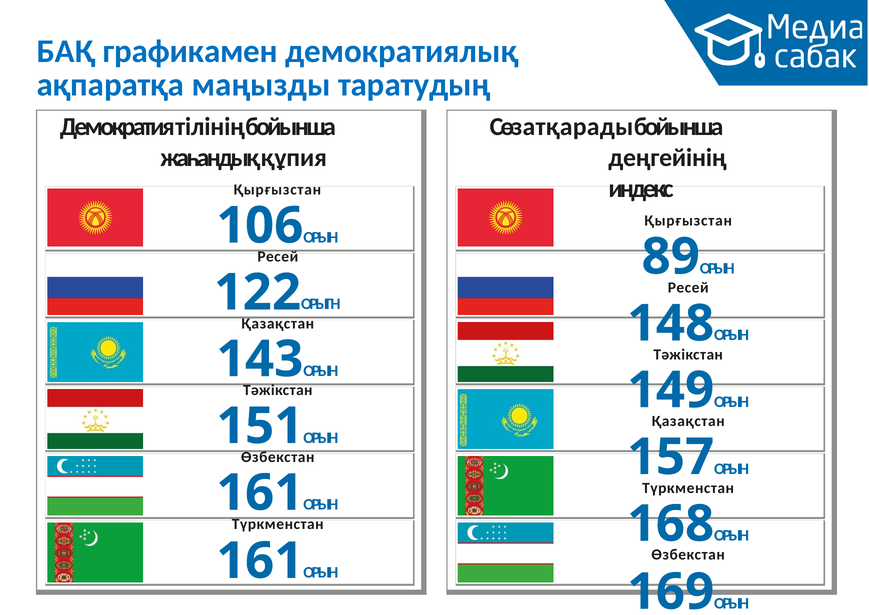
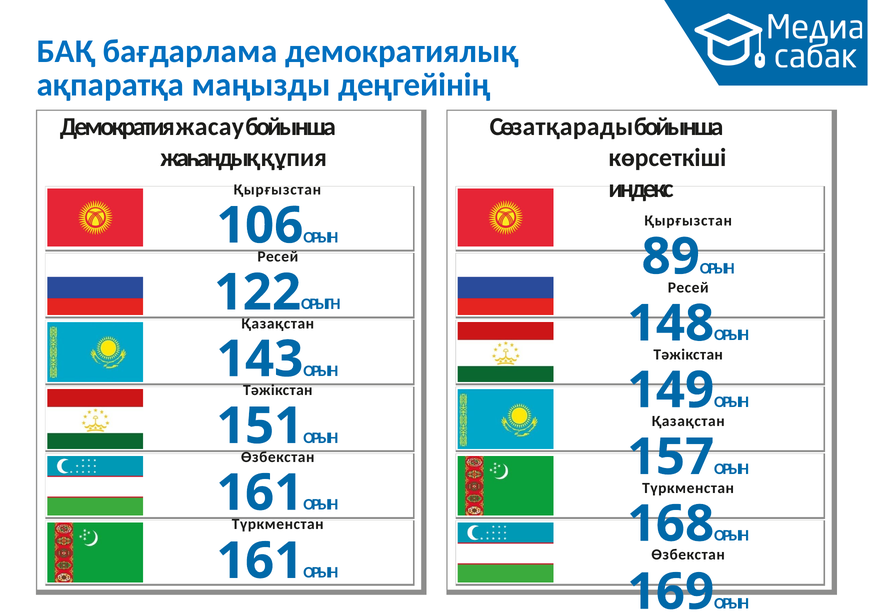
графикамен: графикамен -> бағдарлама
таратудың: таратудың -> деңгейінің
тілінің: тілінің -> жасау
деңгейінің: деңгейінің -> көрсеткіші
